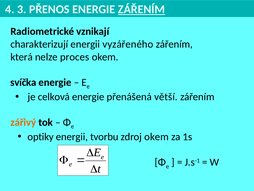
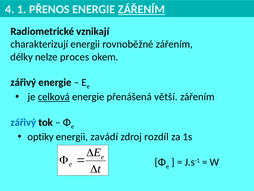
3: 3 -> 1
vyzářeného: vyzářeného -> rovnoběžné
která: která -> délky
svíčka at (23, 82): svíčka -> zářivý
celková underline: none -> present
zářivý at (23, 122) colour: orange -> blue
tvorbu: tvorbu -> zavádí
zdroj okem: okem -> rozdíl
